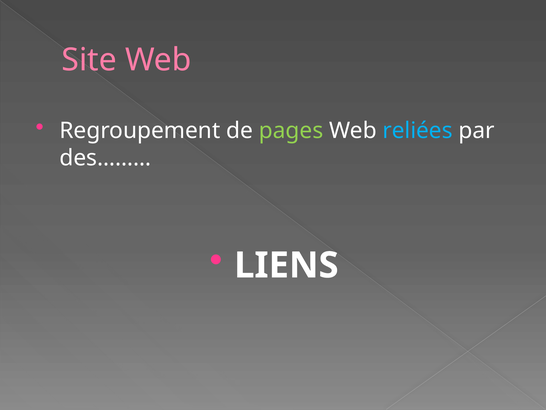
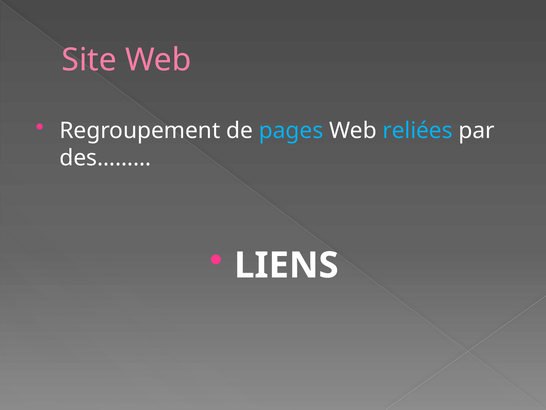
pages colour: light green -> light blue
